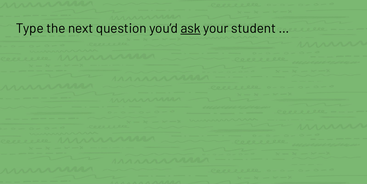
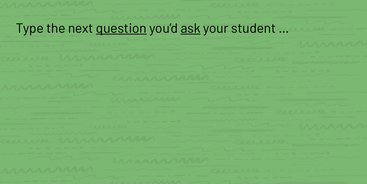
question underline: none -> present
